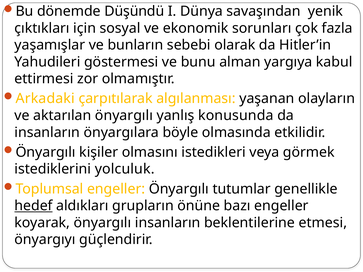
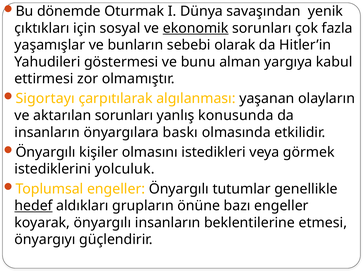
Düşündü: Düşündü -> Oturmak
ekonomik underline: none -> present
Arkadaki: Arkadaki -> Sigortayı
aktarılan önyargılı: önyargılı -> sorunları
böyle: böyle -> baskı
